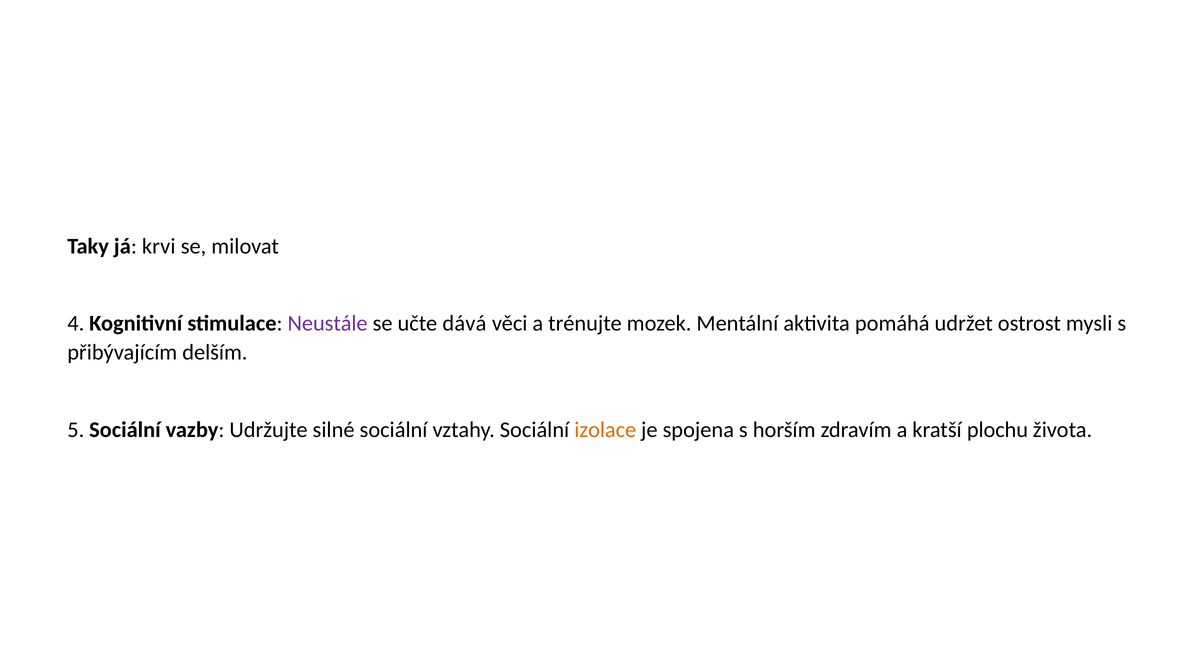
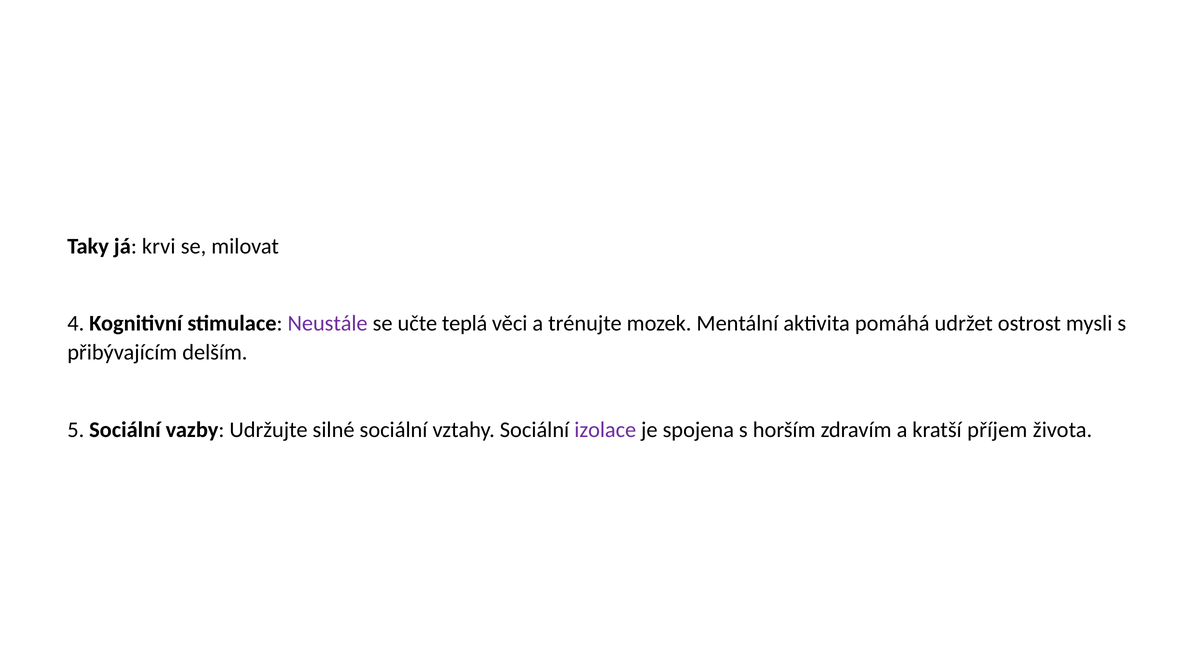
dává: dává -> teplá
izolace colour: orange -> purple
plochu: plochu -> příjem
